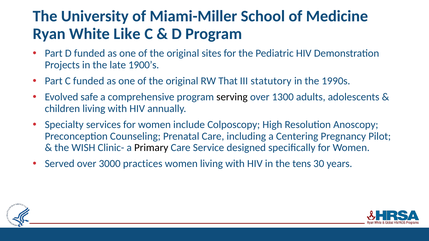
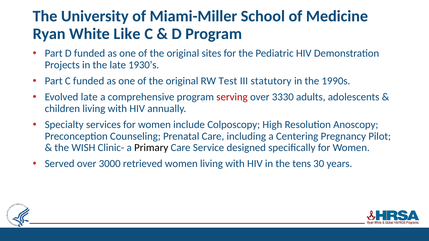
1900’s: 1900’s -> 1930’s
That: That -> Test
Evolved safe: safe -> late
serving colour: black -> red
1300: 1300 -> 3330
practices: practices -> retrieved
